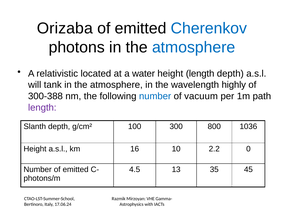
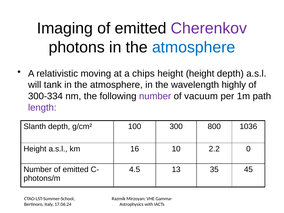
Orizaba: Orizaba -> Imaging
Cherenkov colour: blue -> purple
located: located -> moving
water: water -> chips
height length: length -> height
300-388: 300-388 -> 300-334
number at (155, 96) colour: blue -> purple
